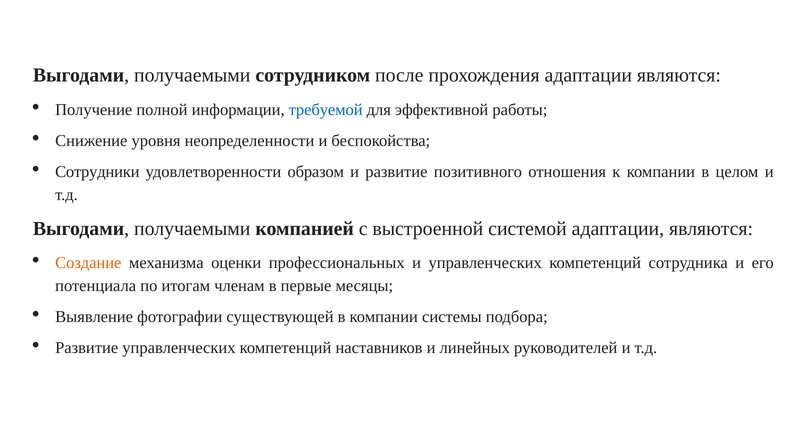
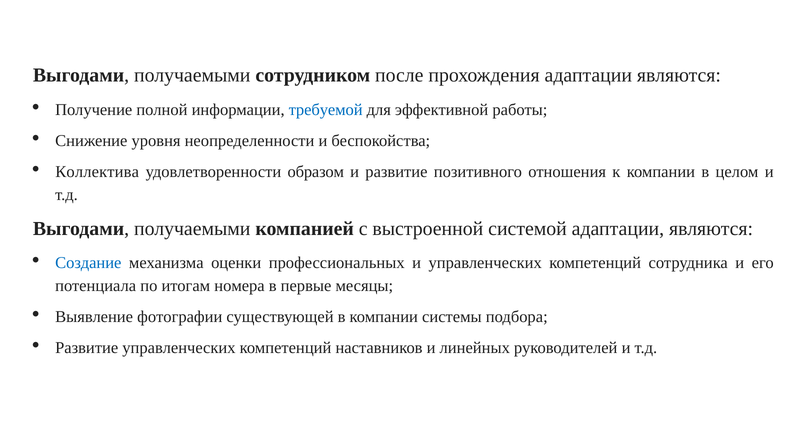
Сотрудники: Сотрудники -> Коллектива
Создание colour: orange -> blue
членам: членам -> номера
